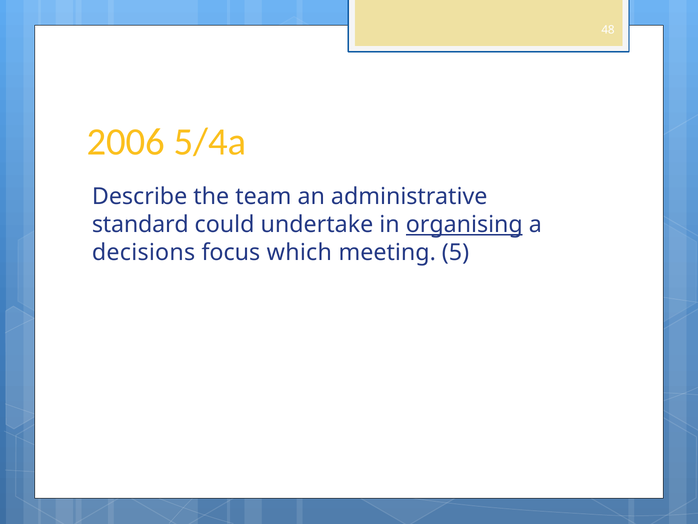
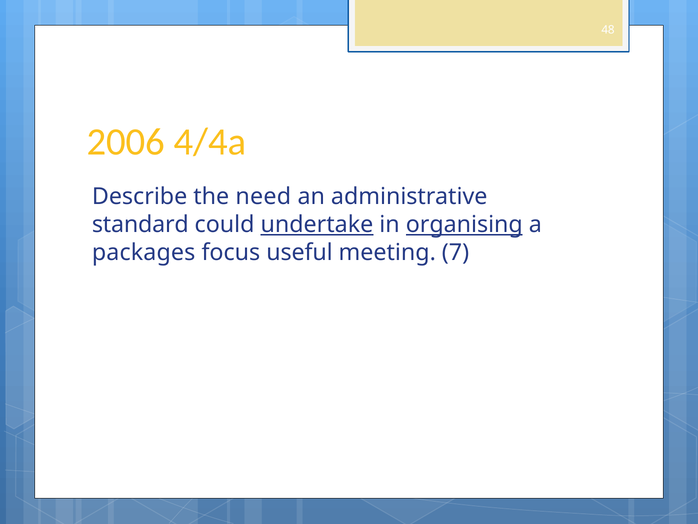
5/4a: 5/4a -> 4/4a
team: team -> need
undertake underline: none -> present
decisions: decisions -> packages
which: which -> useful
5: 5 -> 7
